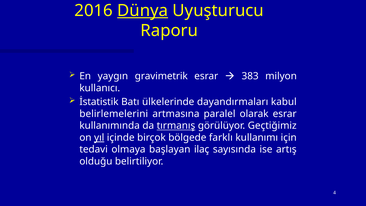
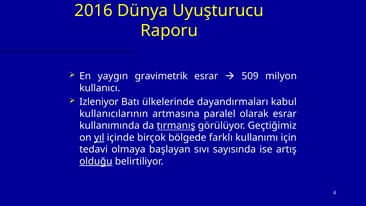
Dünya underline: present -> none
383: 383 -> 509
İstatistik: İstatistik -> Izleniyor
belirlemelerini: belirlemelerini -> kullanıcılarının
ilaç: ilaç -> sıvı
olduğu underline: none -> present
